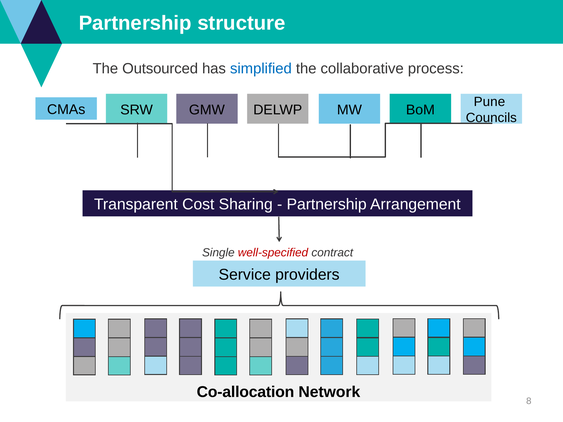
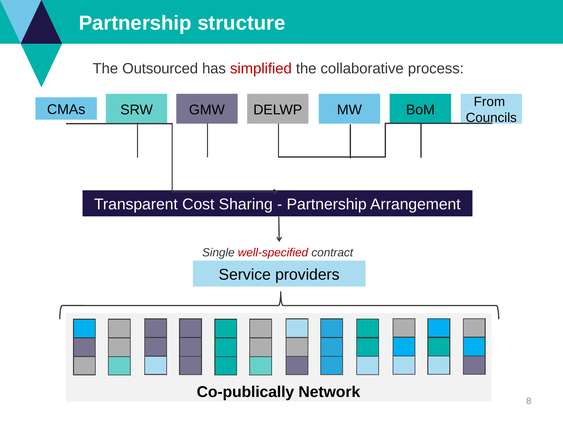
simplified colour: blue -> red
Pune: Pune -> From
Co-allocation: Co-allocation -> Co-publically
